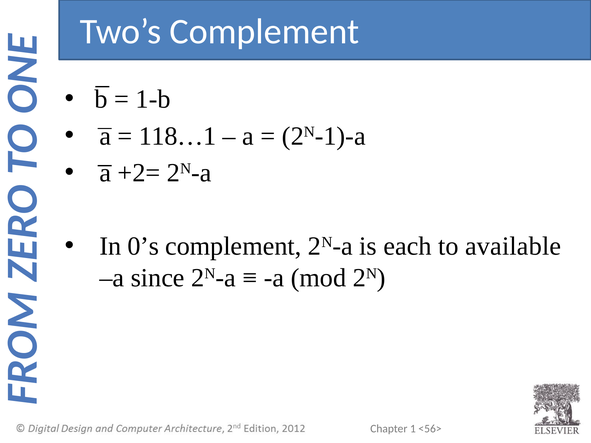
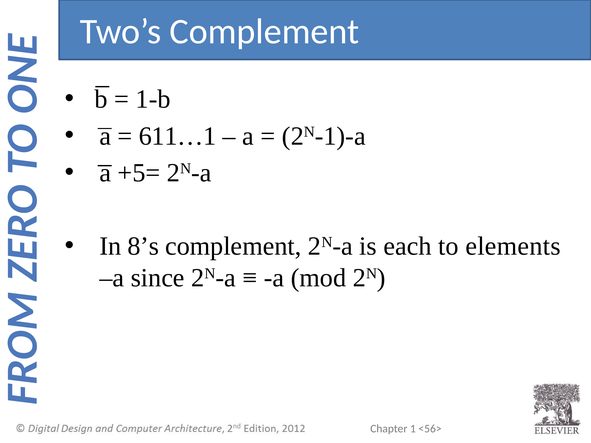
118…1: 118…1 -> 611…1
+2=: +2= -> +5=
0’s: 0’s -> 8’s
available: available -> elements
